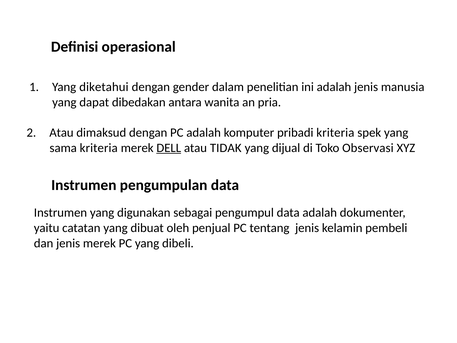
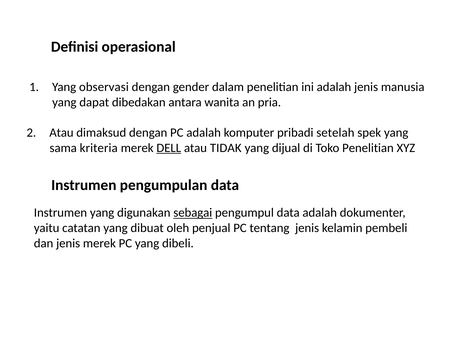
diketahui: diketahui -> observasi
pribadi kriteria: kriteria -> setelah
Toko Observasi: Observasi -> Penelitian
sebagai underline: none -> present
